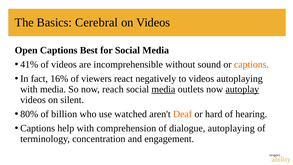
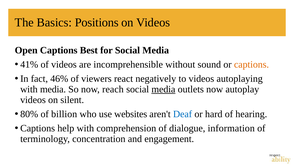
Cerebral: Cerebral -> Positions
16%: 16% -> 46%
autoplay underline: present -> none
watched: watched -> websites
Deaf colour: orange -> blue
dialogue autoplaying: autoplaying -> information
